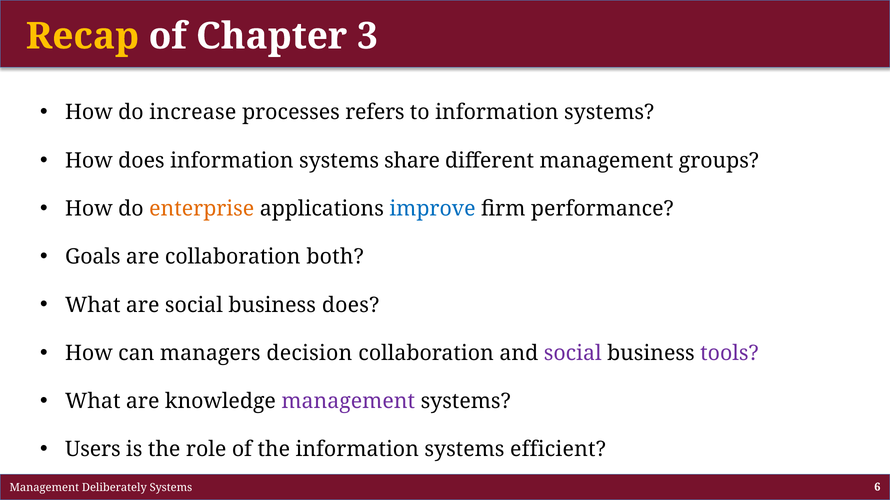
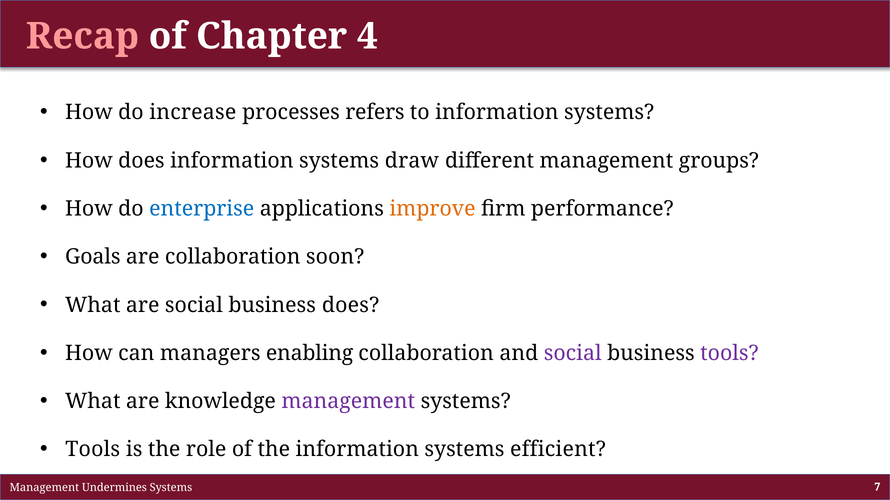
Recap colour: yellow -> pink
3: 3 -> 4
share: share -> draw
enterprise colour: orange -> blue
improve colour: blue -> orange
both: both -> soon
decision: decision -> enabling
Users at (93, 450): Users -> Tools
Deliberately: Deliberately -> Undermines
6: 6 -> 7
